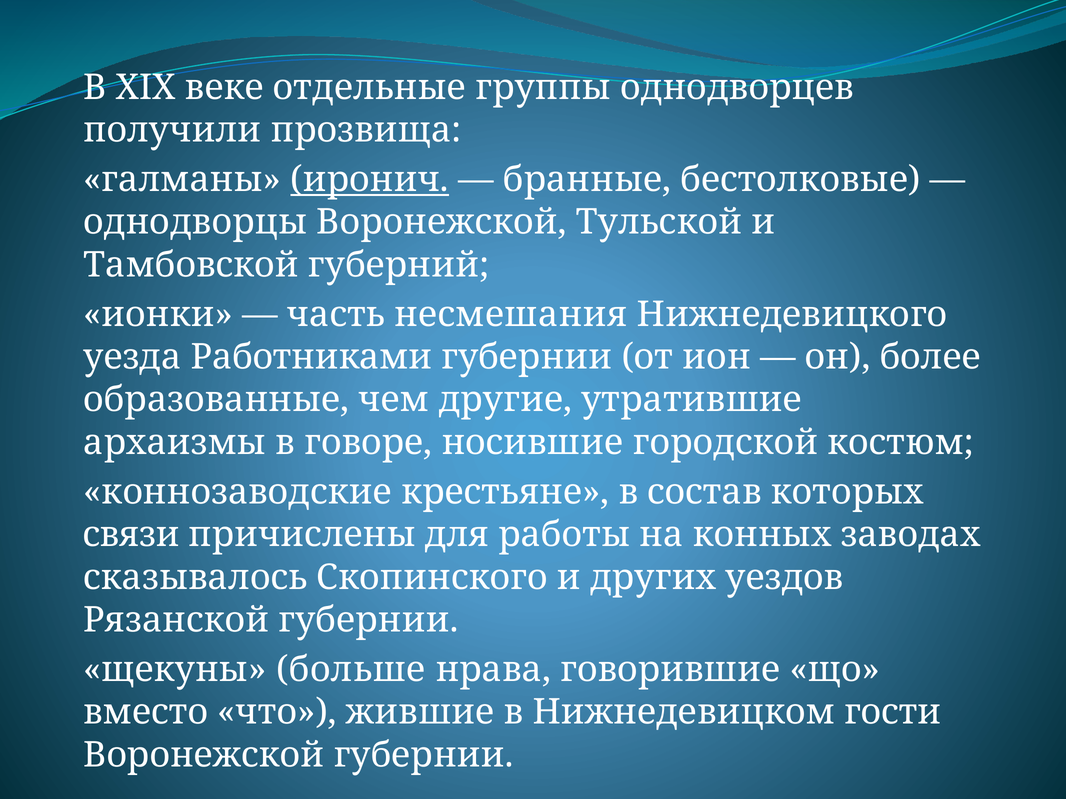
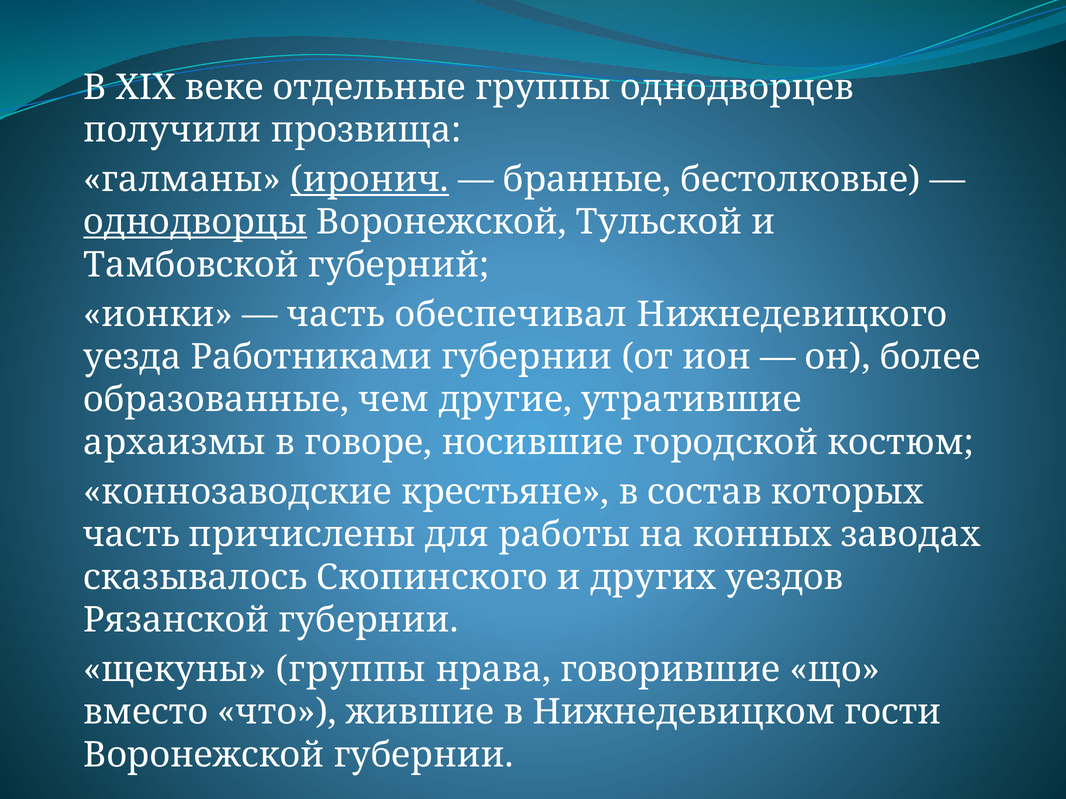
однодворцы underline: none -> present
несмешания: несмешания -> обеспечивал
связи at (131, 535): связи -> часть
щекуны больше: больше -> группы
